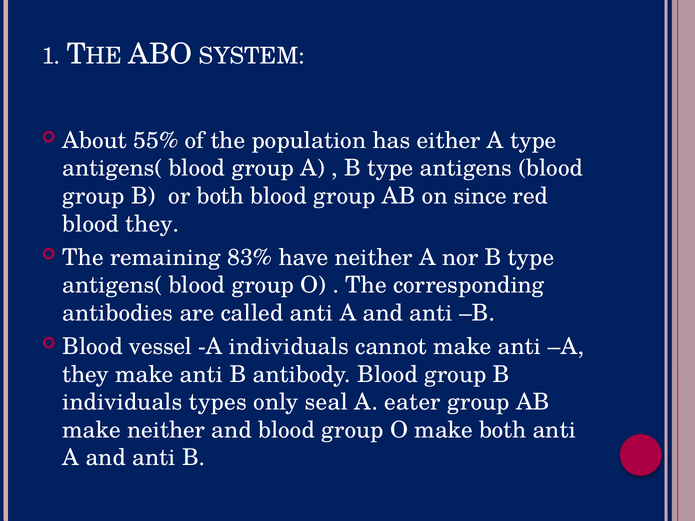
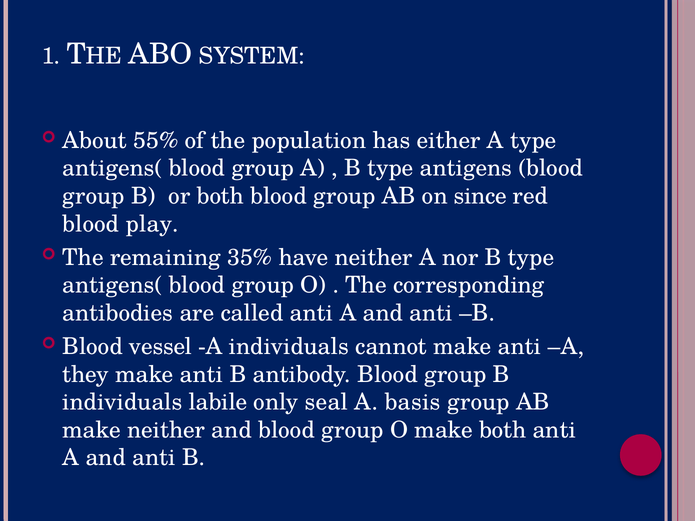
blood they: they -> play
83%: 83% -> 35%
types: types -> labile
eater: eater -> basis
